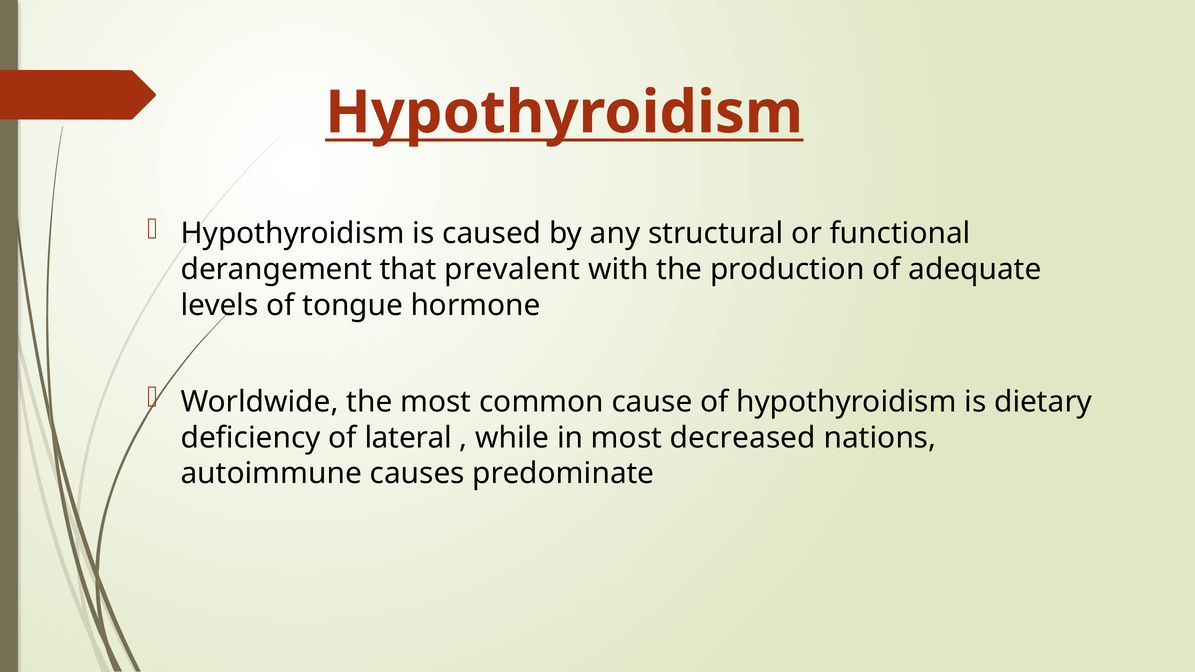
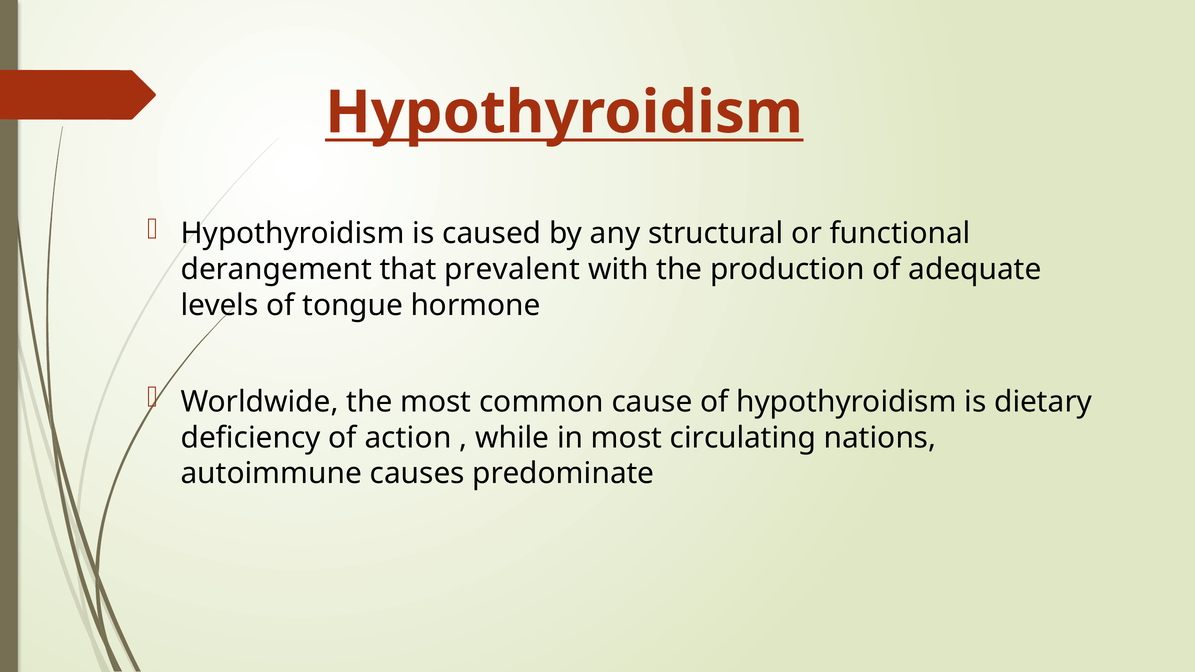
lateral: lateral -> action
decreased: decreased -> circulating
